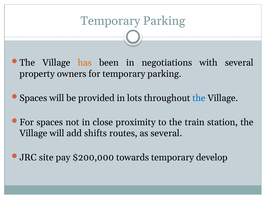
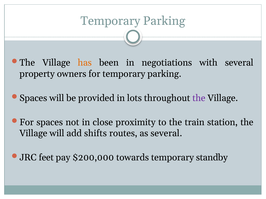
the at (199, 98) colour: blue -> purple
site: site -> feet
develop: develop -> standby
